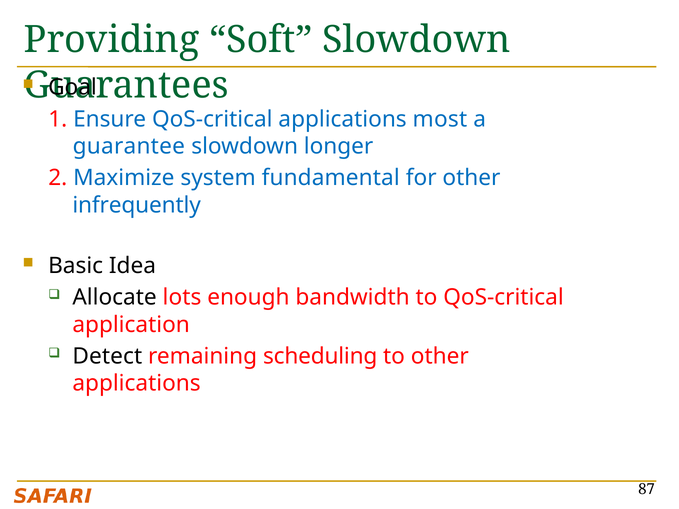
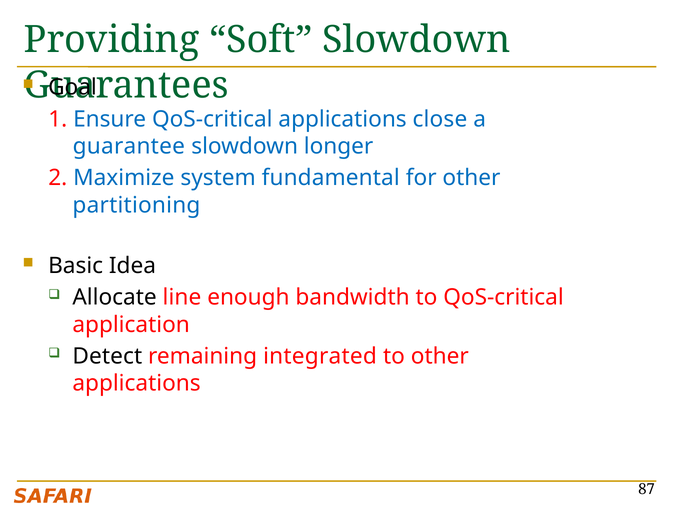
most: most -> close
infrequently: infrequently -> partitioning
lots: lots -> line
scheduling: scheduling -> integrated
